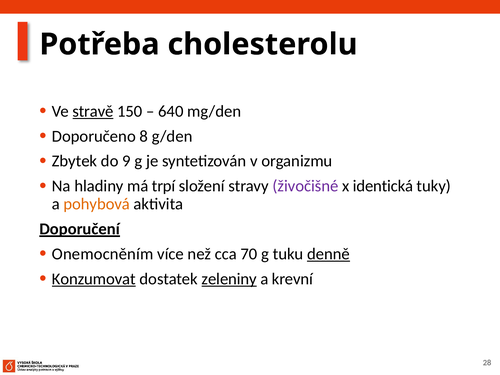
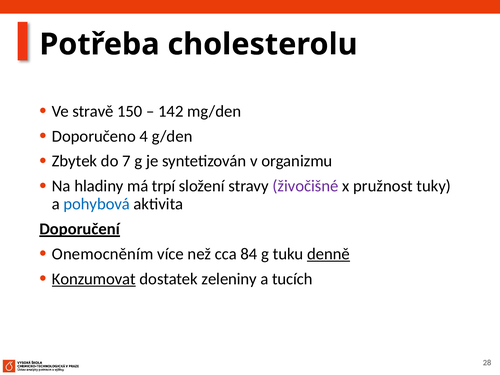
stravě underline: present -> none
640: 640 -> 142
8: 8 -> 4
9: 9 -> 7
identická: identická -> pružnost
pohybová colour: orange -> blue
70: 70 -> 84
zeleniny underline: present -> none
krevní: krevní -> tucích
